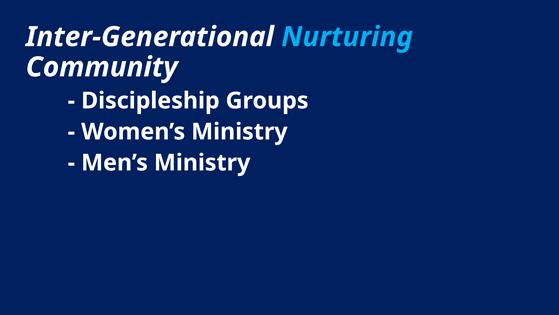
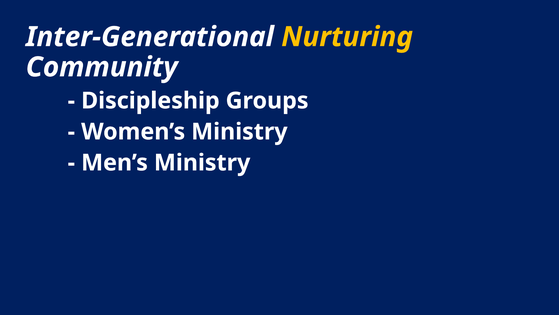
Nurturing colour: light blue -> yellow
